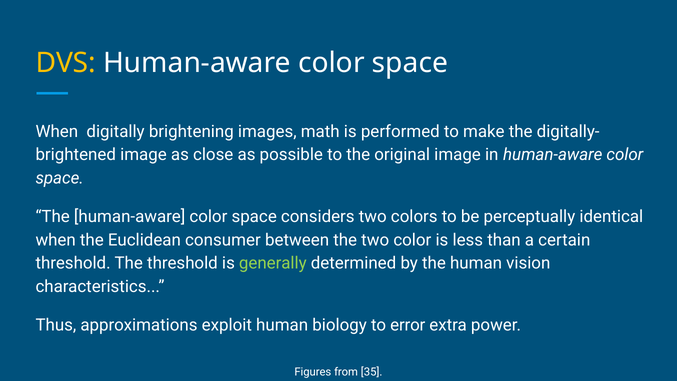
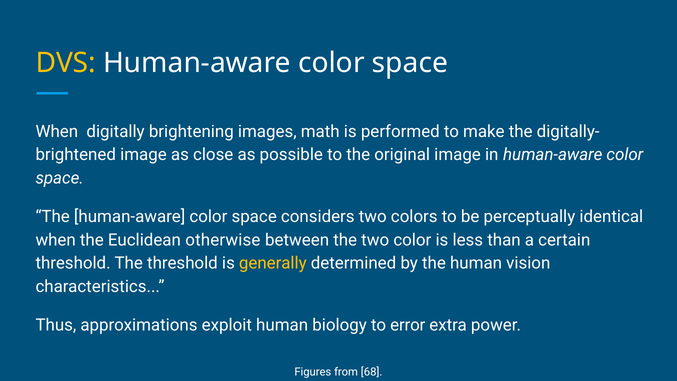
consumer: consumer -> otherwise
generally colour: light green -> yellow
35: 35 -> 68
